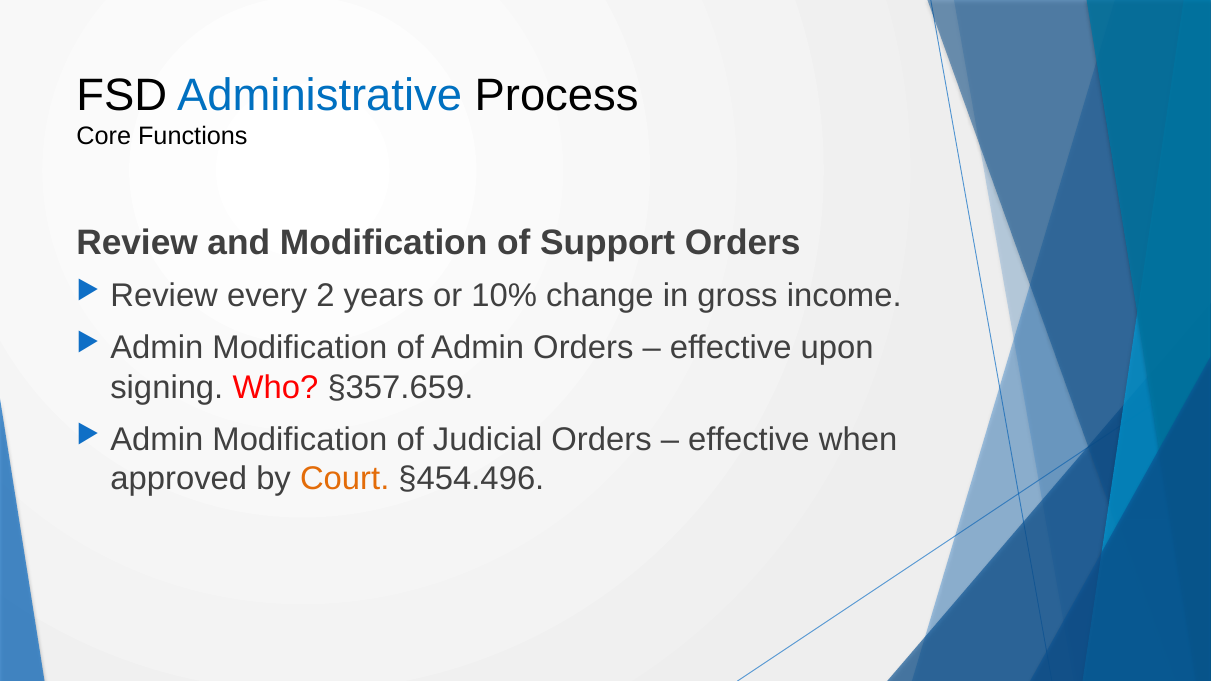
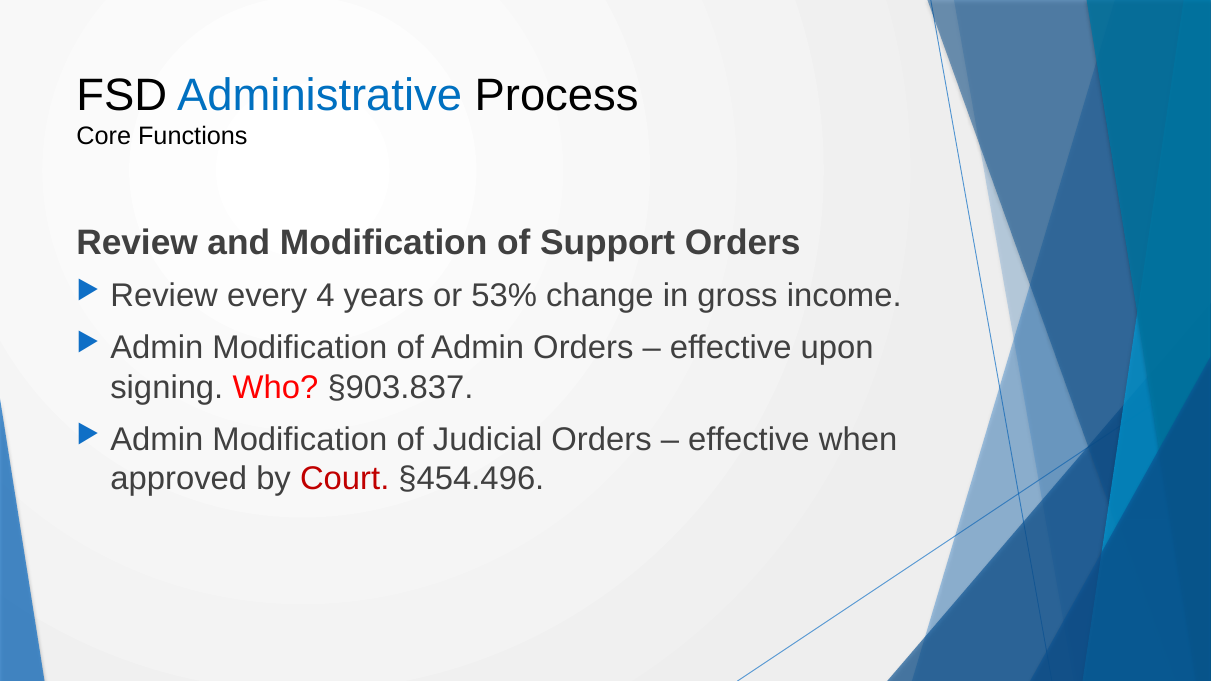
2: 2 -> 4
10%: 10% -> 53%
§357.659: §357.659 -> §903.837
Court colour: orange -> red
